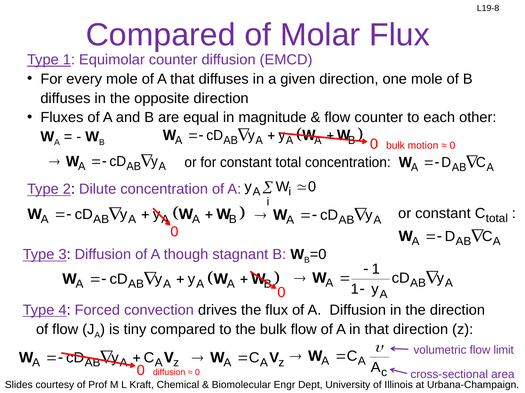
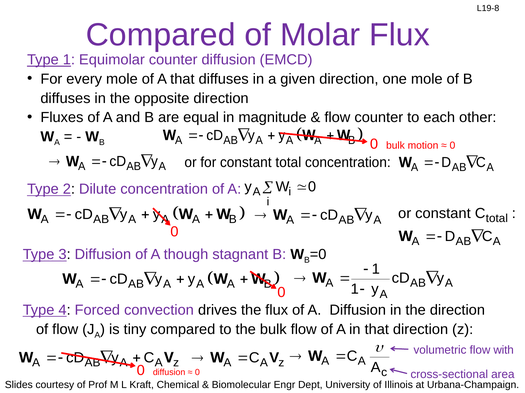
limit: limit -> with
